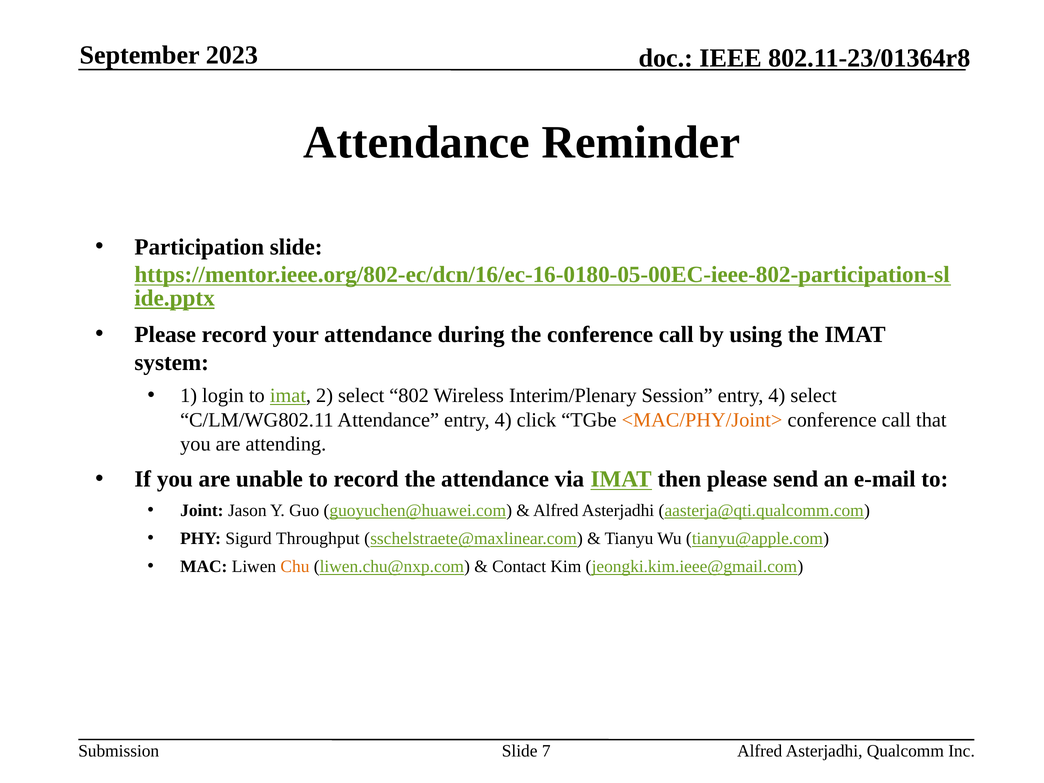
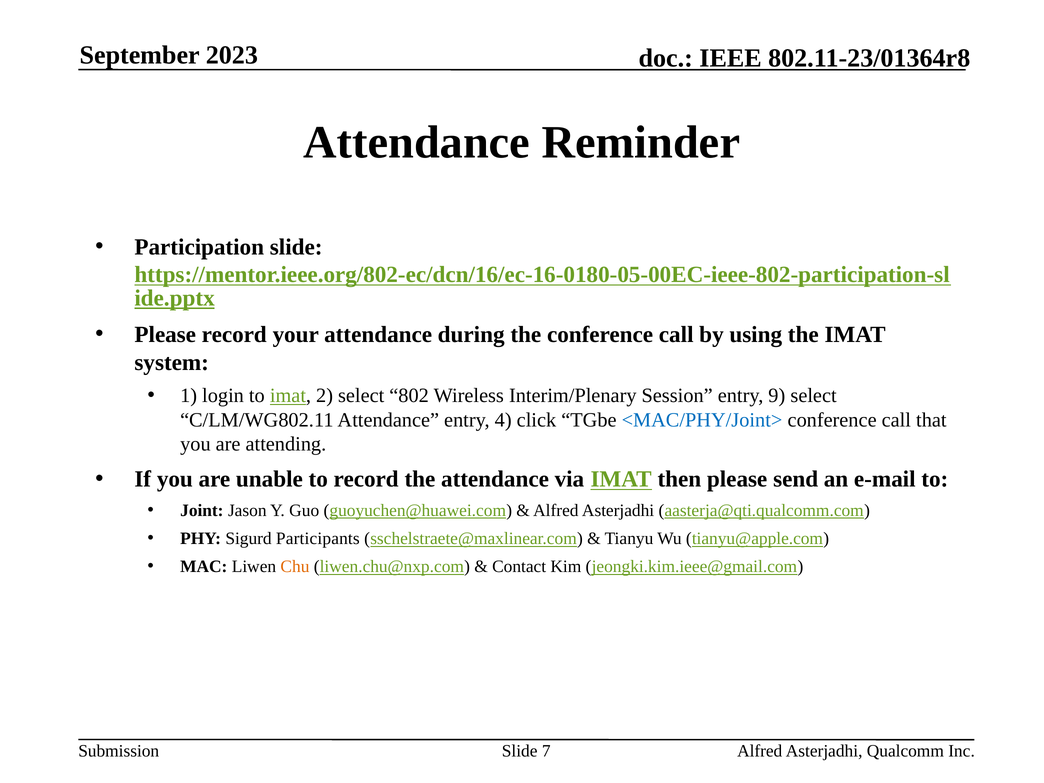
Session entry 4: 4 -> 9
<MAC/PHY/Joint> colour: orange -> blue
Throughput: Throughput -> Participants
